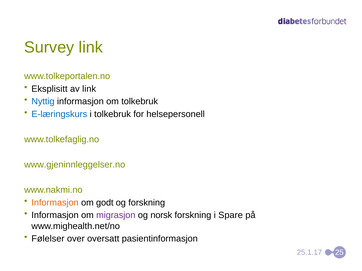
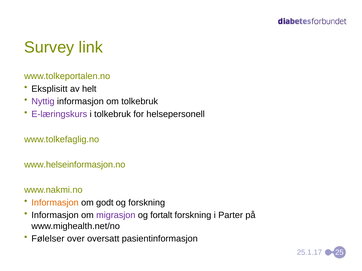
av link: link -> helt
Nyttig colour: blue -> purple
E-læringskurs colour: blue -> purple
www.gjeninnleggelser.no: www.gjeninnleggelser.no -> www.helseinformasjon.no
norsk: norsk -> fortalt
Spare: Spare -> Parter
